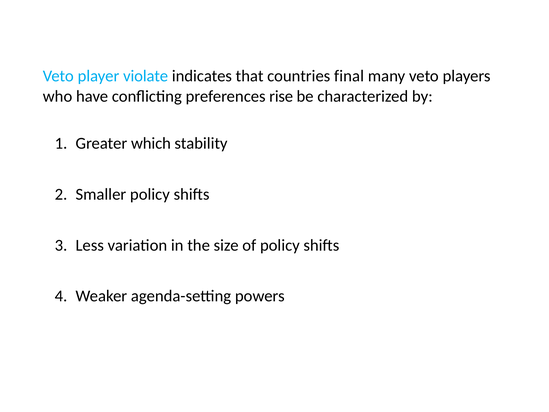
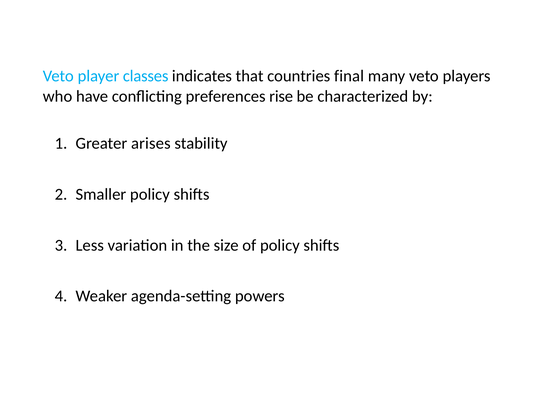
violate: violate -> classes
which: which -> arises
